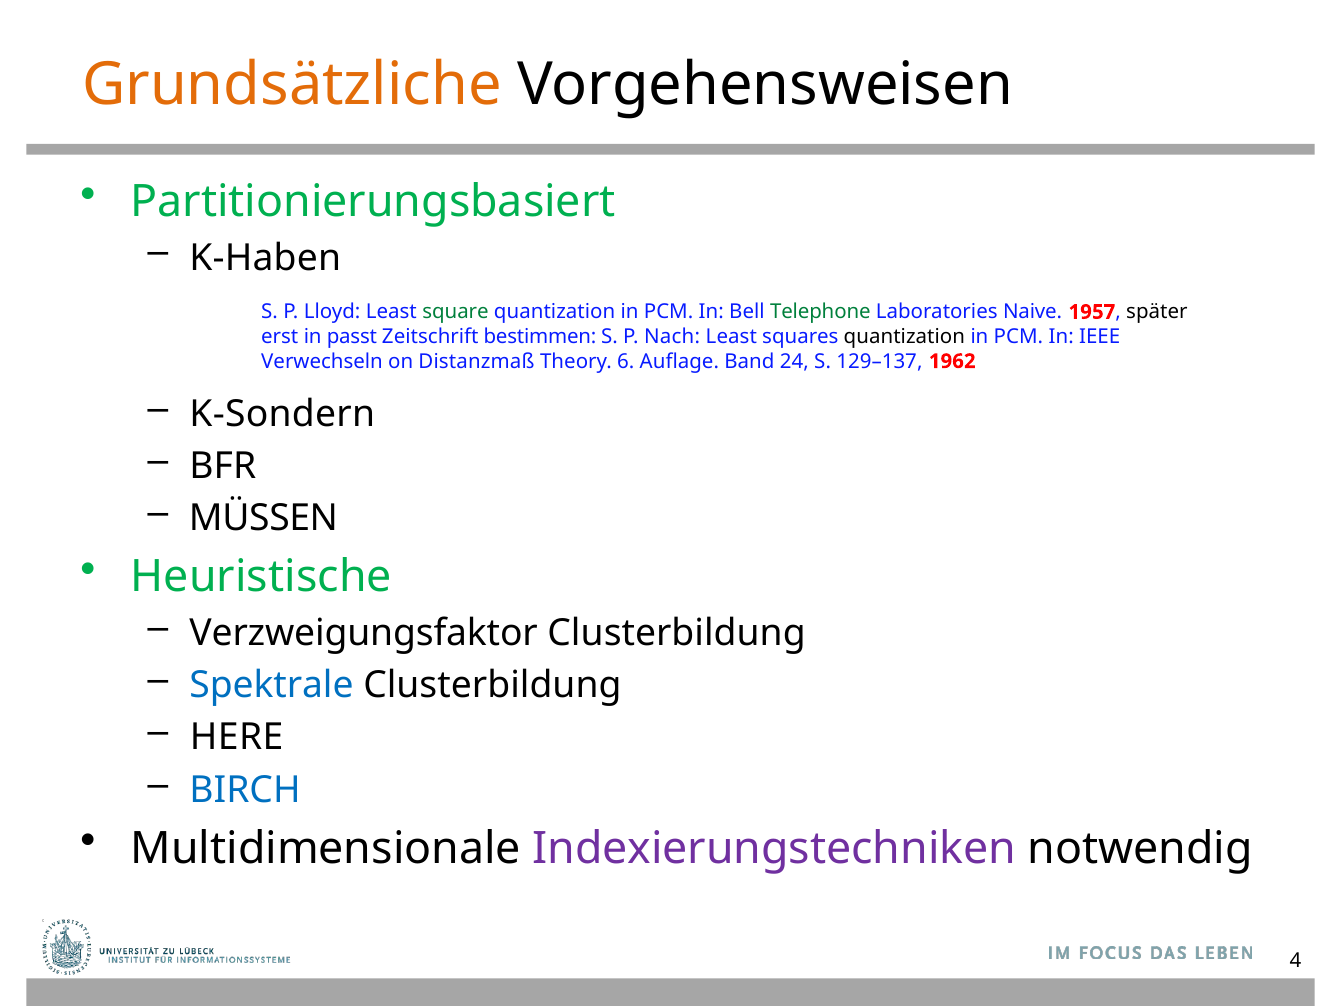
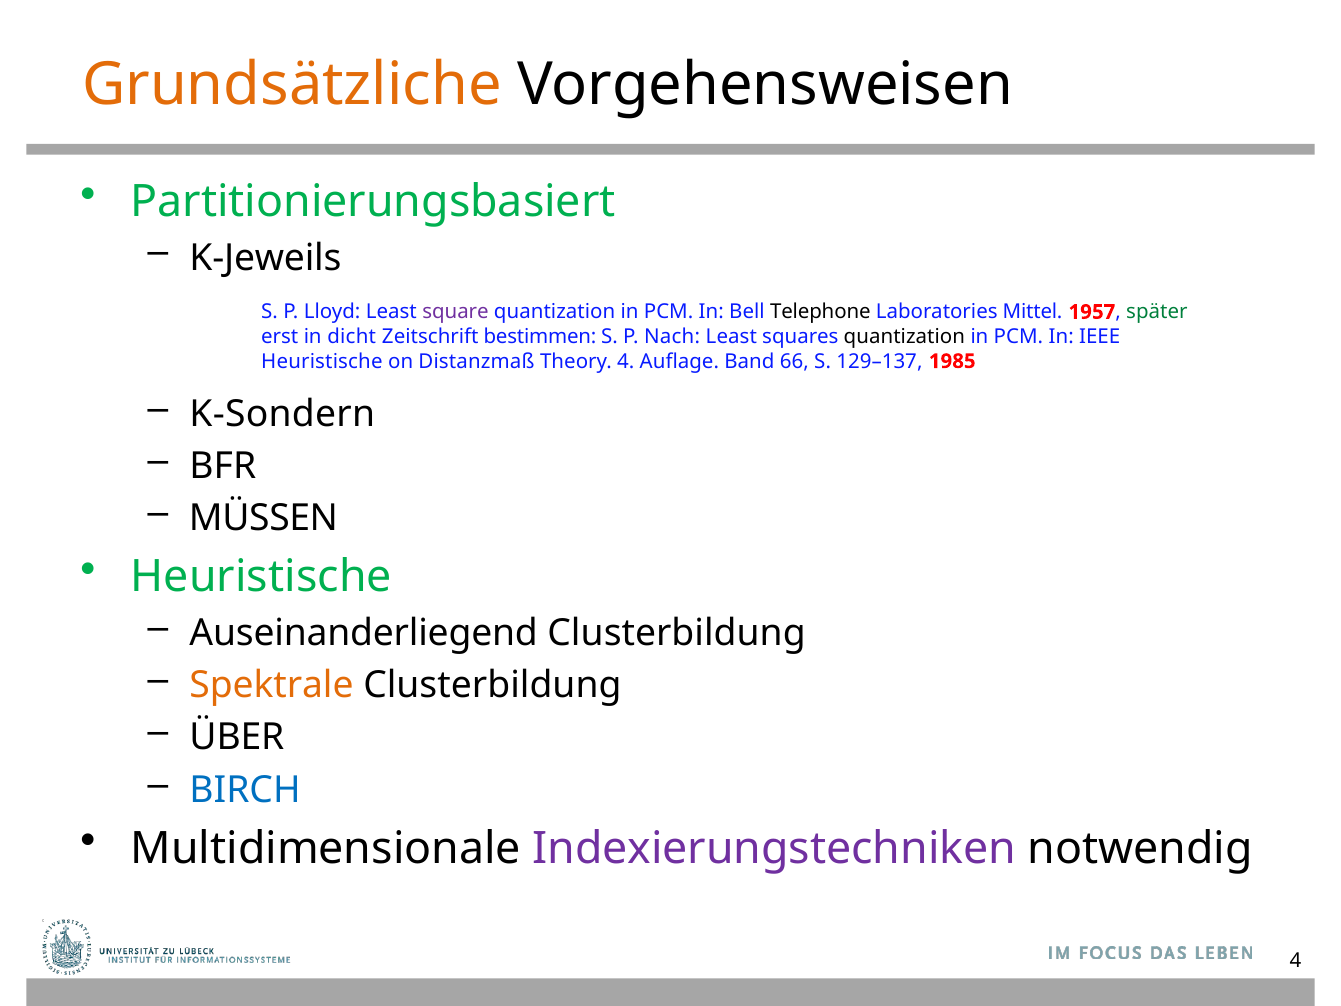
K-Haben: K-Haben -> K-Jeweils
square colour: green -> purple
Telephone colour: green -> black
Naive: Naive -> Mittel
später colour: black -> green
passt: passt -> dicht
Verwechseln at (322, 361): Verwechseln -> Heuristische
Theory 6: 6 -> 4
24: 24 -> 66
1962: 1962 -> 1985
Verzweigungsfaktor: Verzweigungsfaktor -> Auseinanderliegend
Spektrale colour: blue -> orange
HERE: HERE -> ÜBER
